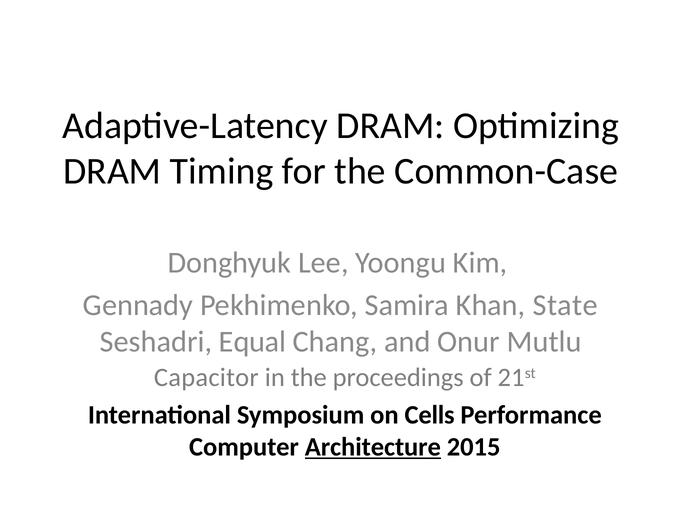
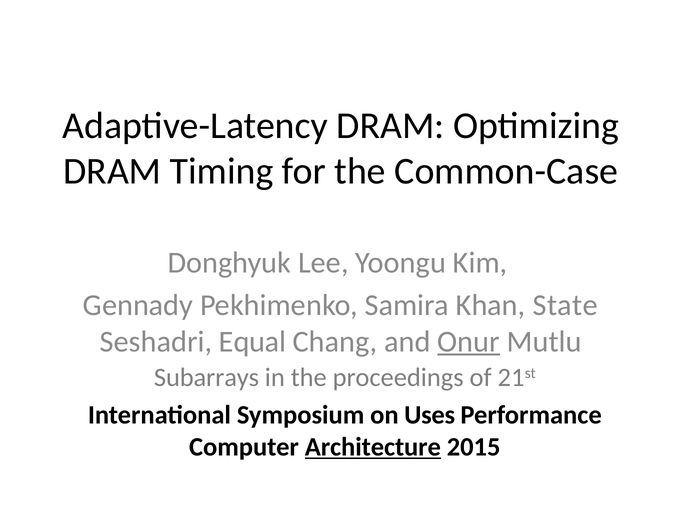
Onur underline: none -> present
Capacitor: Capacitor -> Subarrays
Cells: Cells -> Uses
